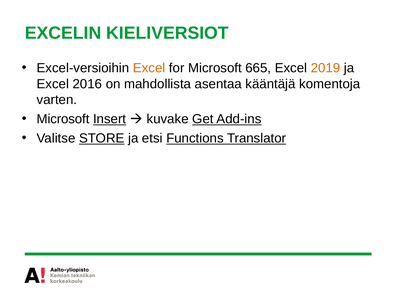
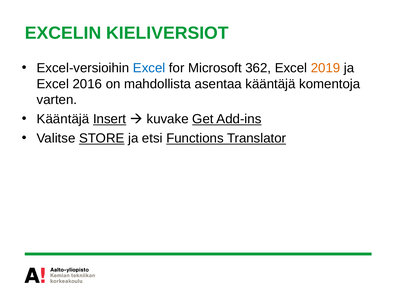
Excel at (149, 68) colour: orange -> blue
665: 665 -> 362
Microsoft at (63, 119): Microsoft -> Kääntäjä
